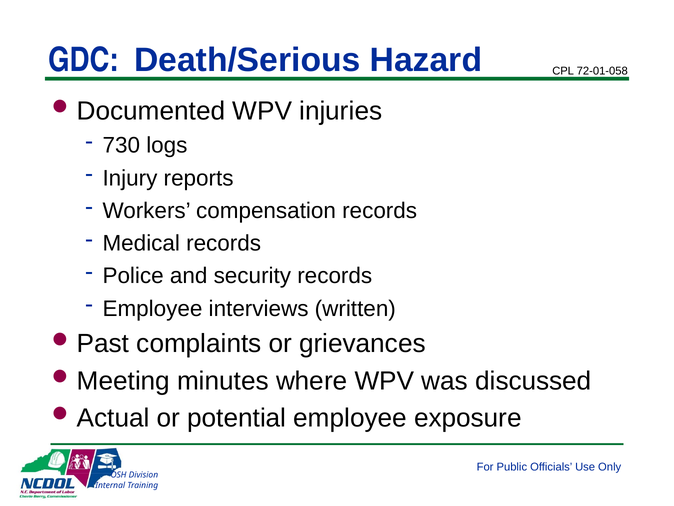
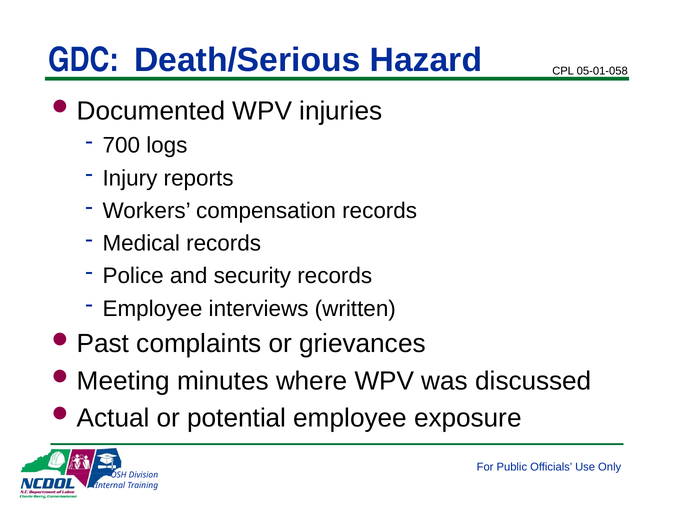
72-01-058: 72-01-058 -> 05-01-058
730: 730 -> 700
